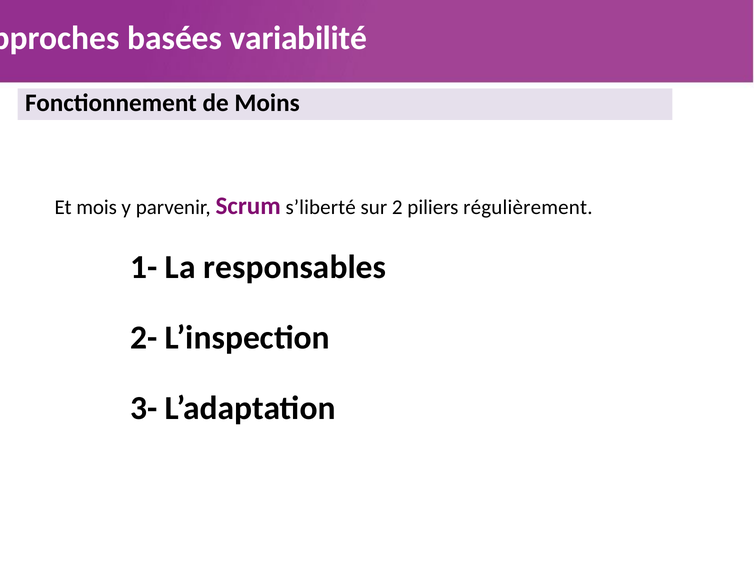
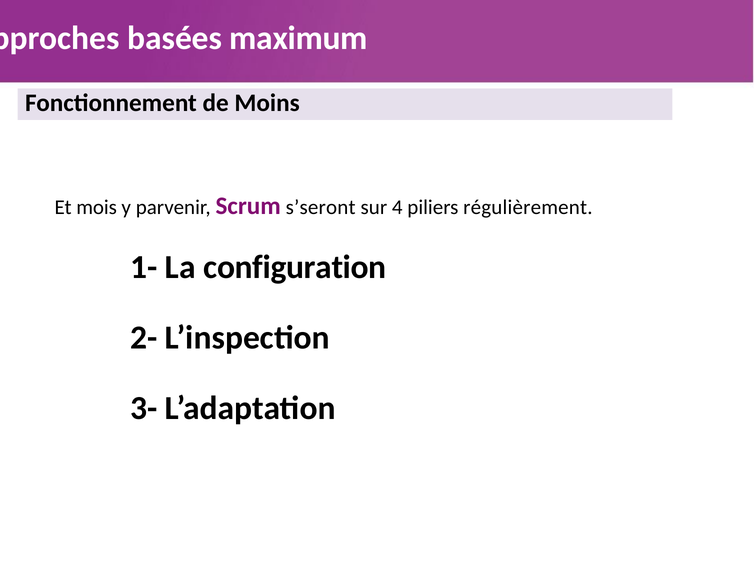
variabilité: variabilité -> maximum
s’liberté: s’liberté -> s’seront
2: 2 -> 4
responsables: responsables -> configuration
